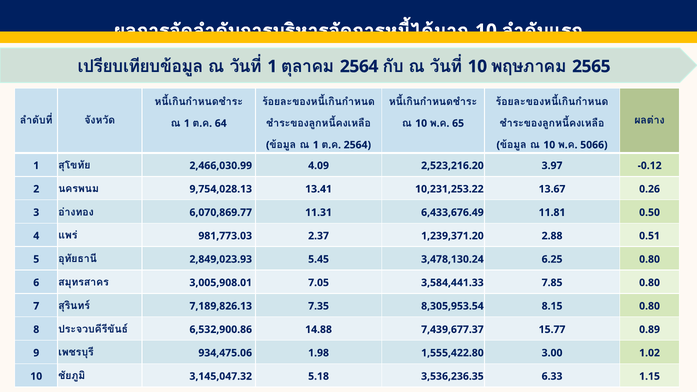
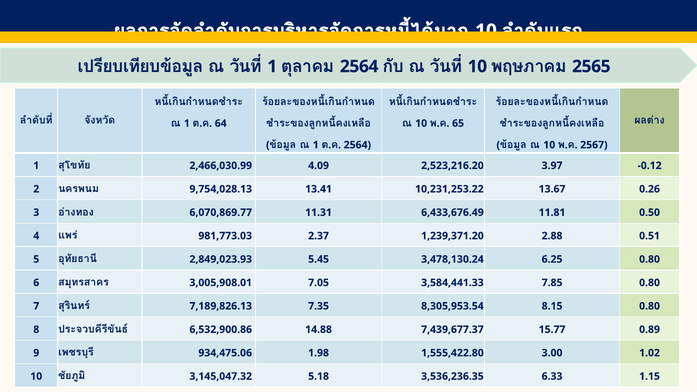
5066: 5066 -> 2567
